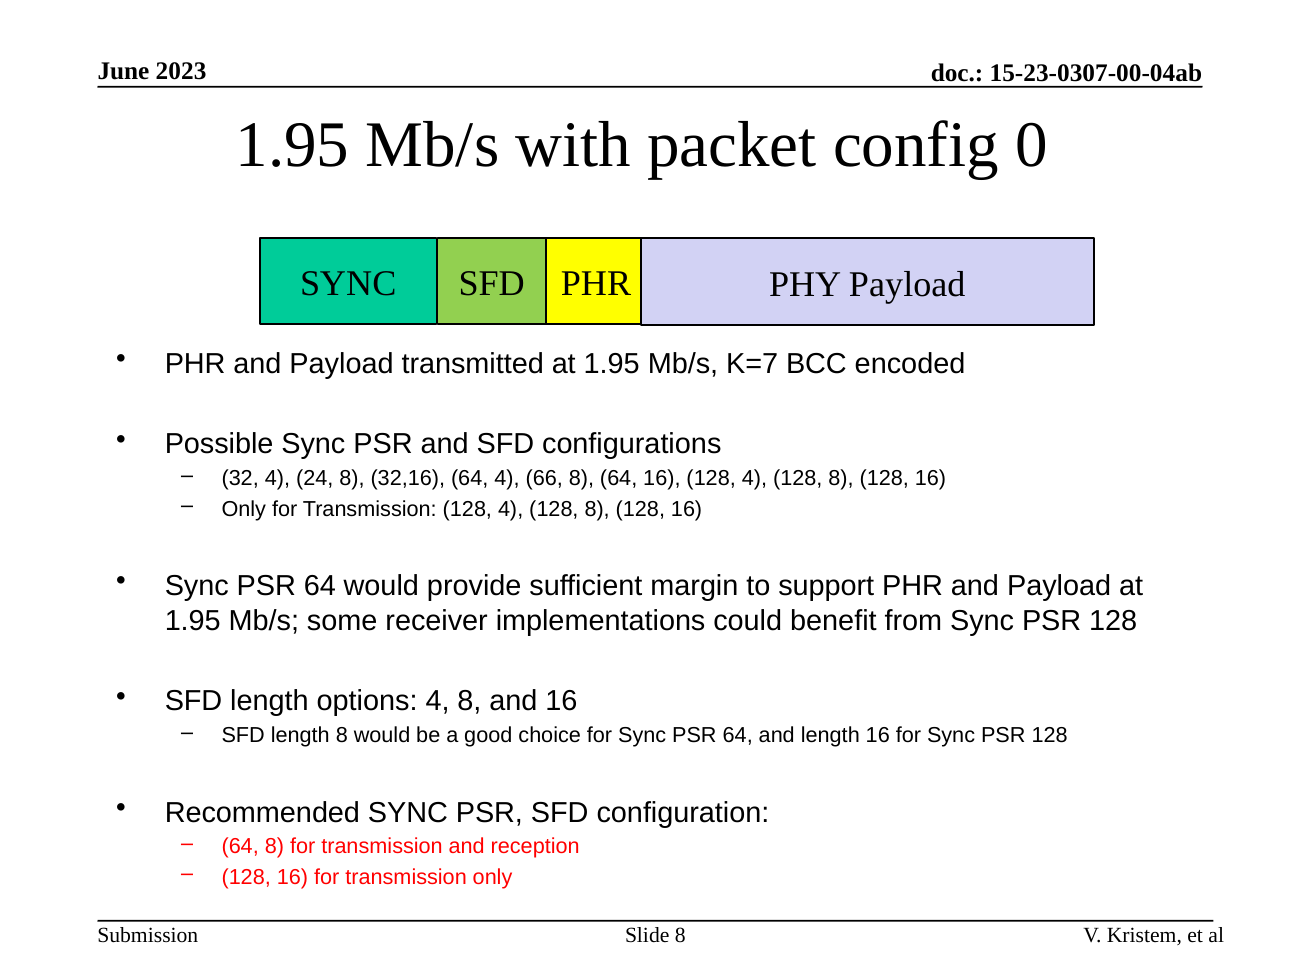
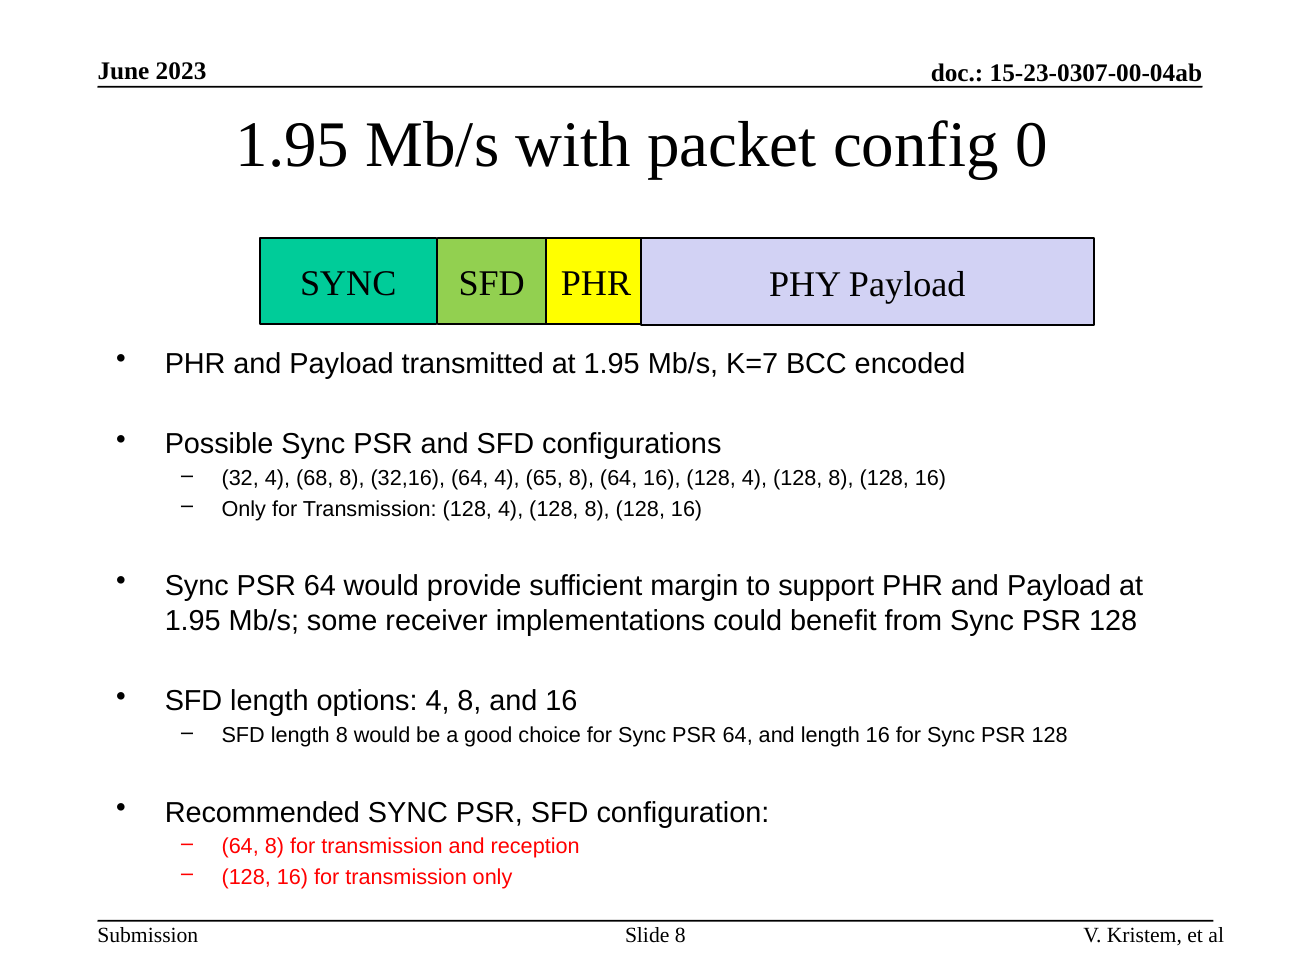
24: 24 -> 68
66: 66 -> 65
